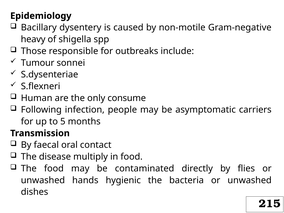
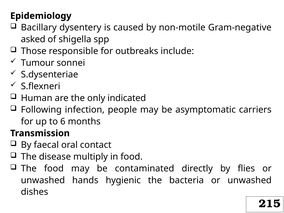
heavy: heavy -> asked
consume: consume -> indicated
5: 5 -> 6
